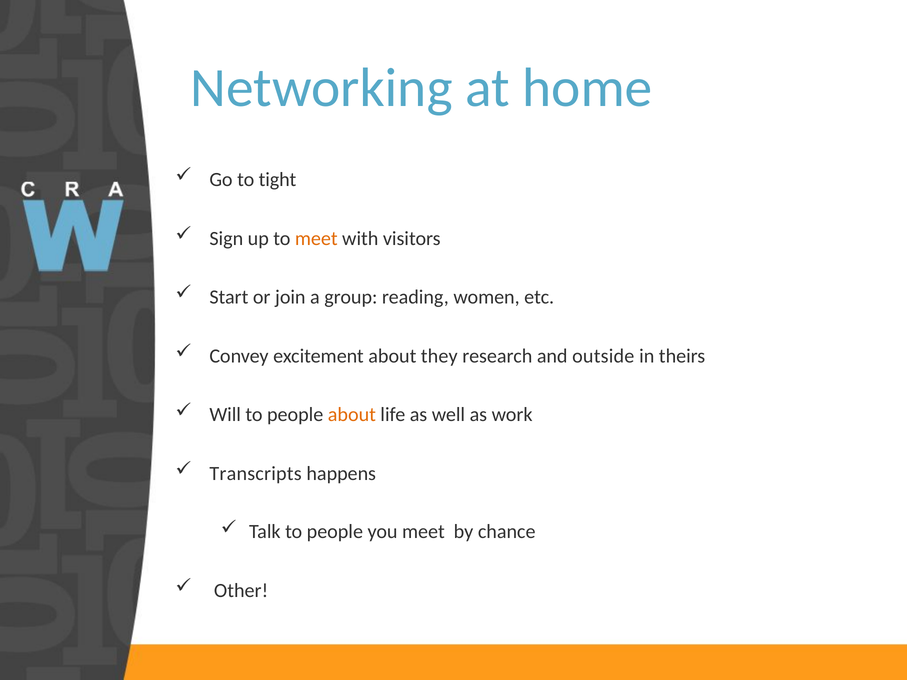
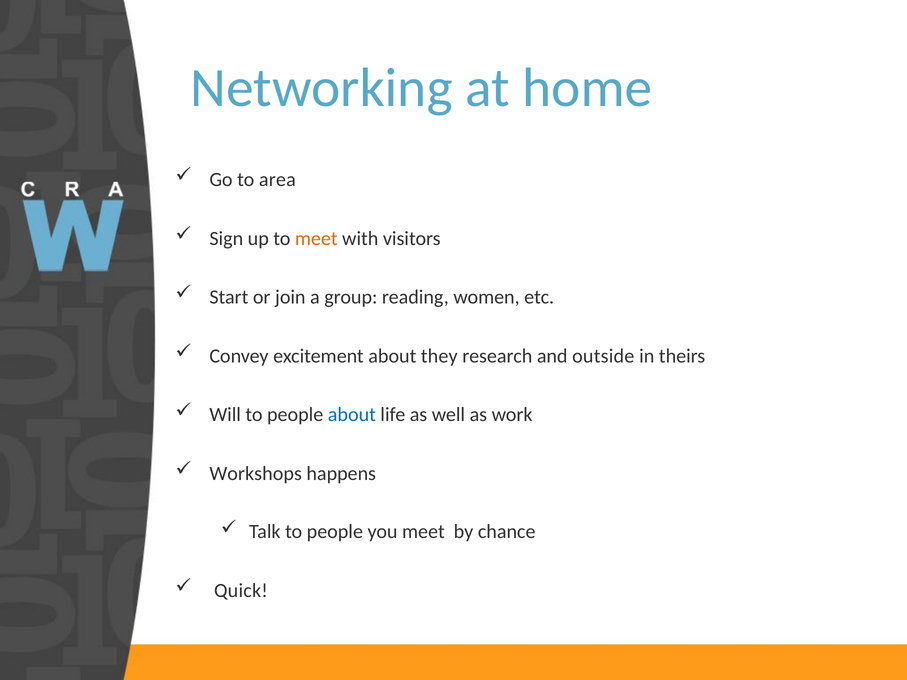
tight: tight -> area
about at (352, 415) colour: orange -> blue
Transcripts: Transcripts -> Workshops
Other: Other -> Quick
